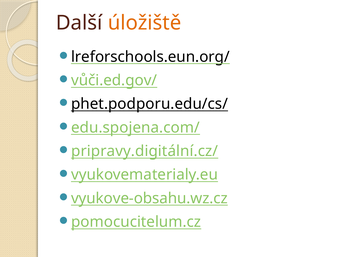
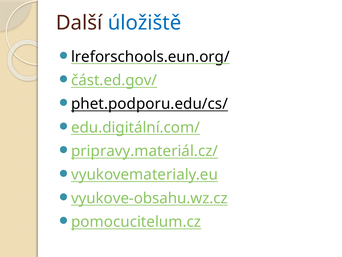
úložiště colour: orange -> blue
vůči.ed.gov/: vůči.ed.gov/ -> část.ed.gov/
edu.spojena.com/: edu.spojena.com/ -> edu.digitální.com/
pripravy.digitální.cz/: pripravy.digitální.cz/ -> pripravy.materiál.cz/
